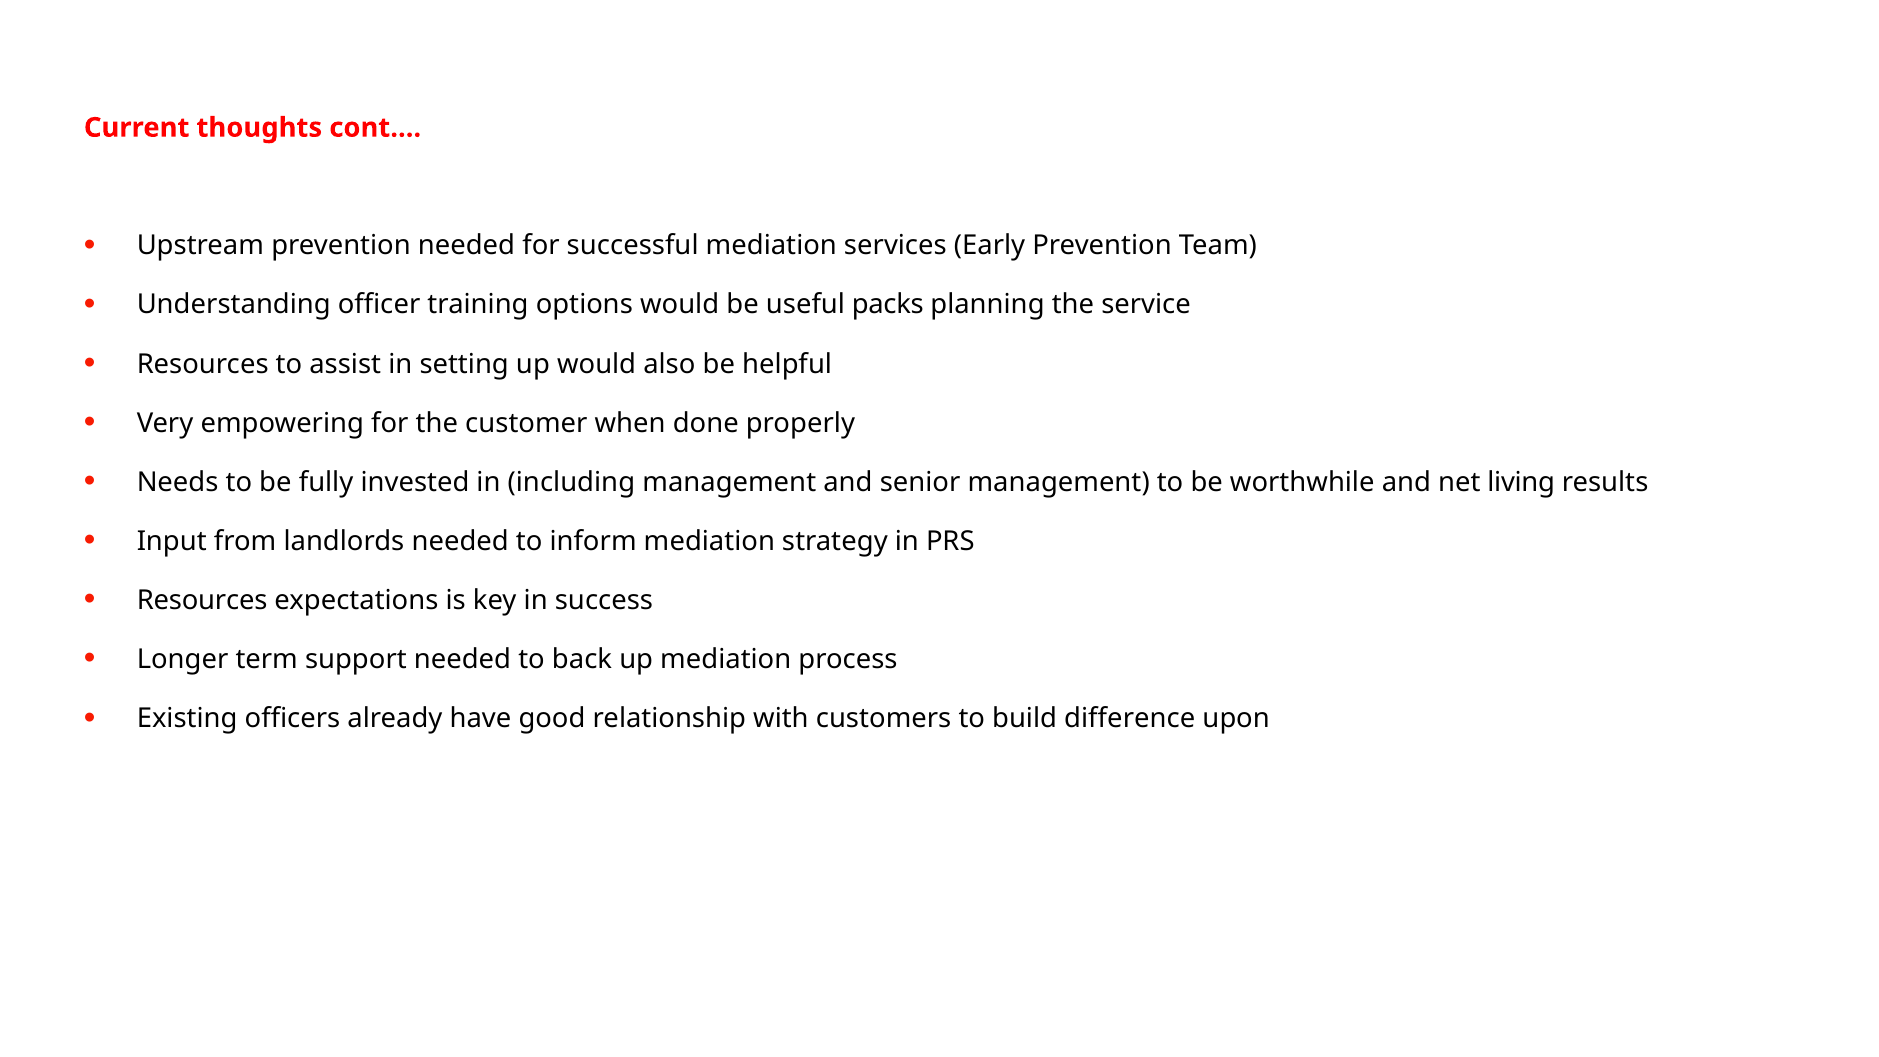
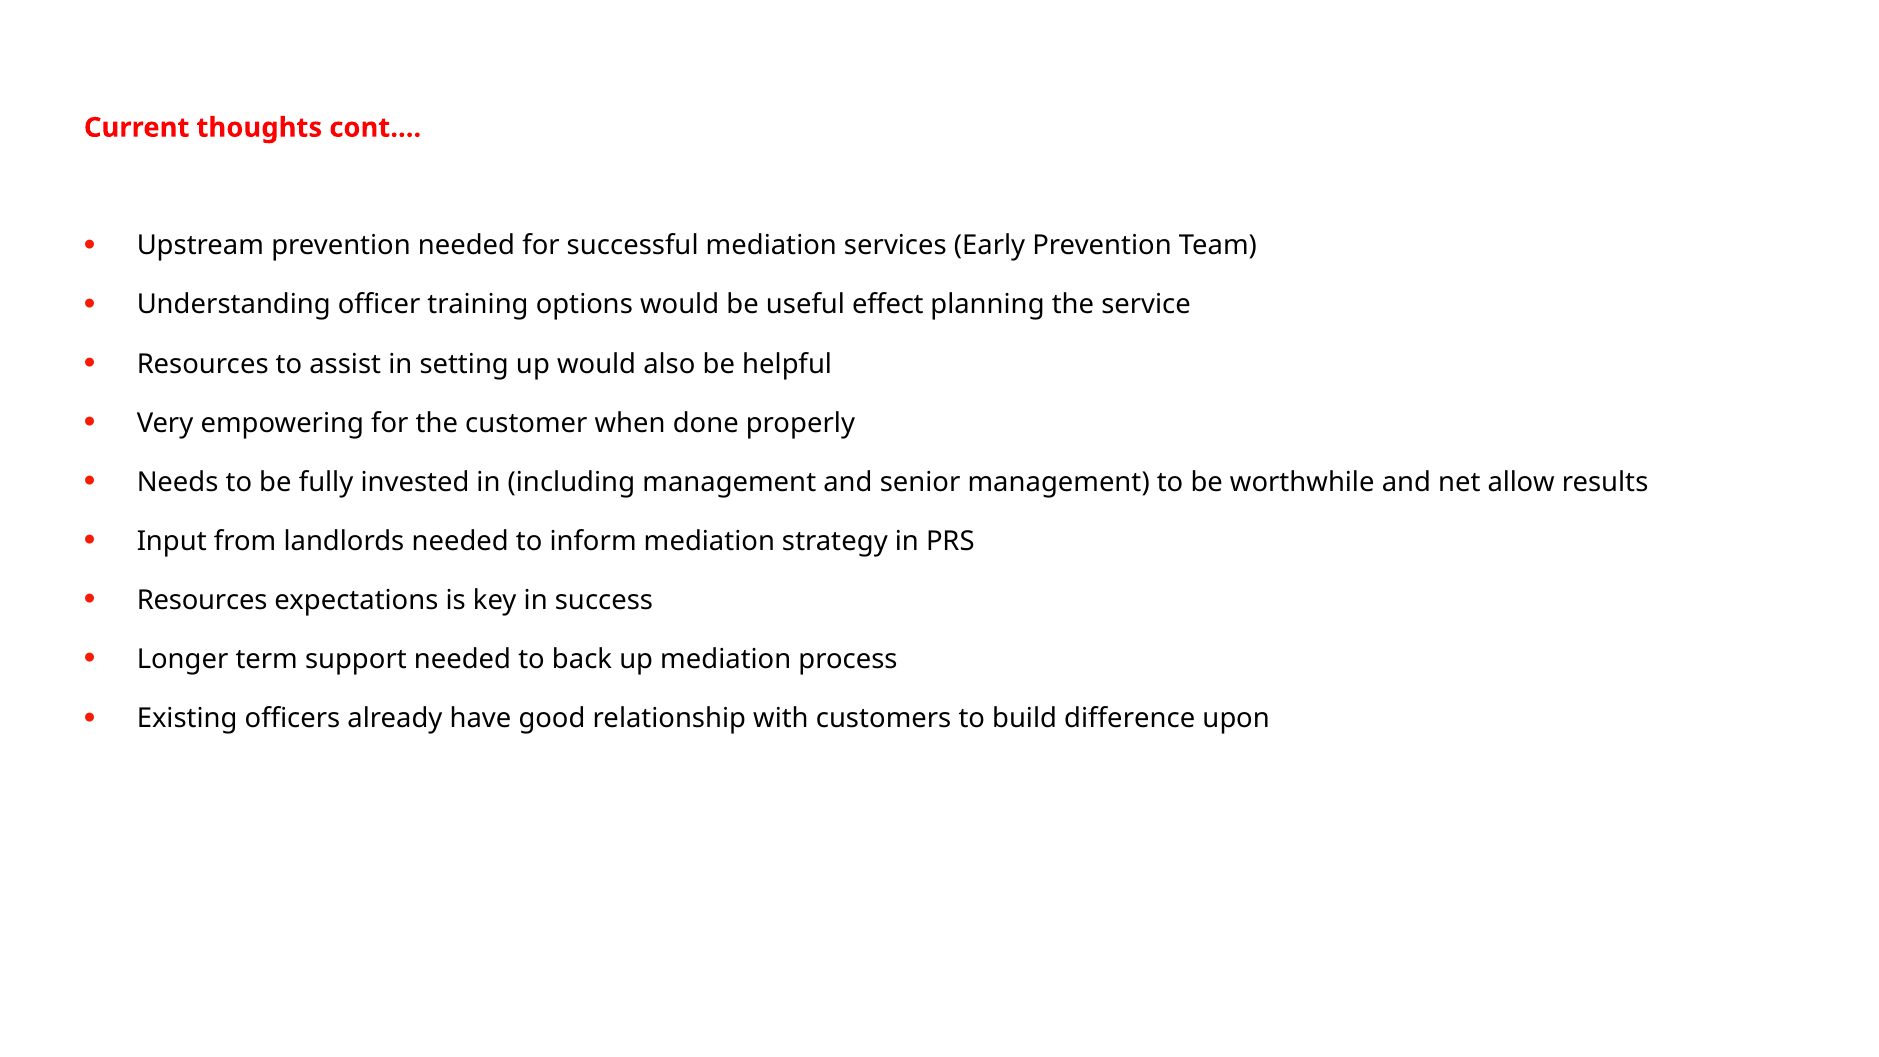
packs: packs -> effect
living: living -> allow
